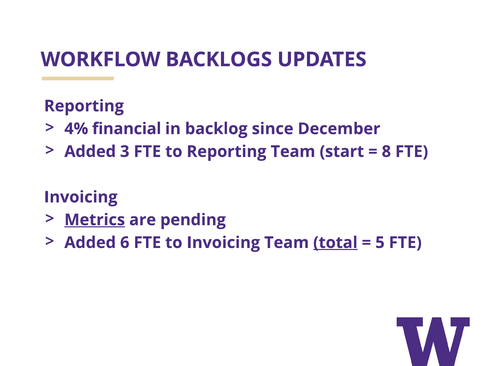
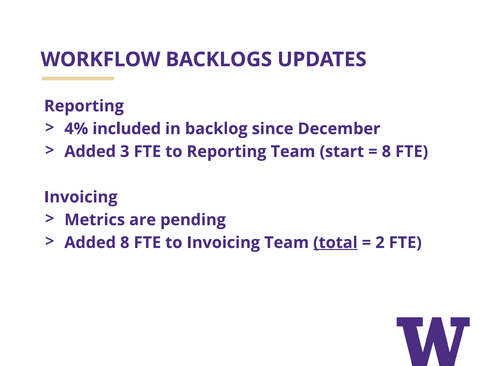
financial: financial -> included
Metrics underline: present -> none
Added 6: 6 -> 8
5: 5 -> 2
